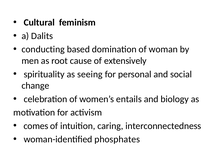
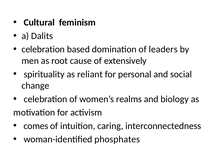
conducting at (43, 49): conducting -> celebration
woman: woman -> leaders
seeing: seeing -> reliant
entails: entails -> realms
